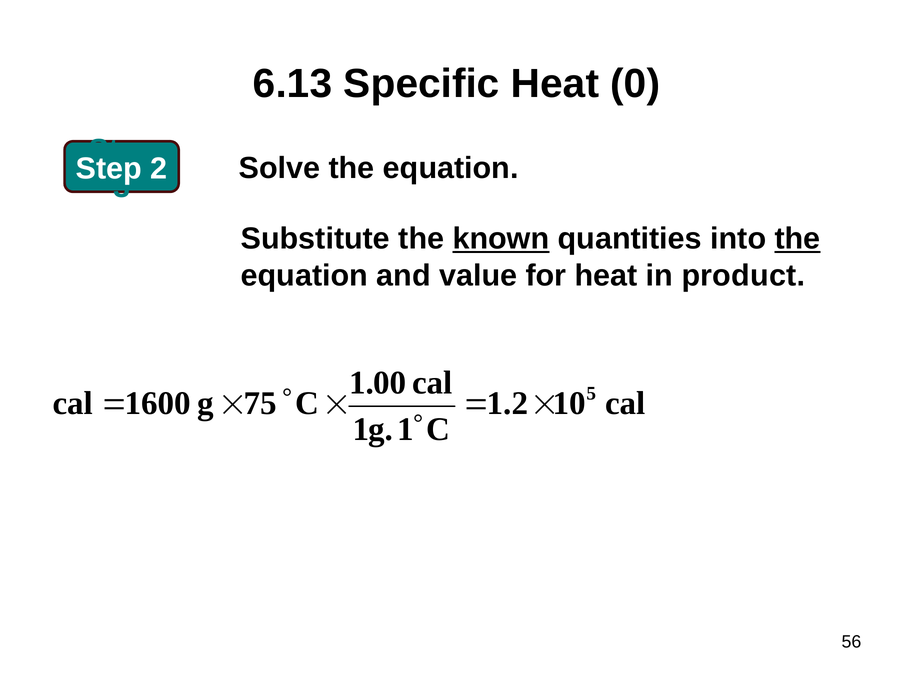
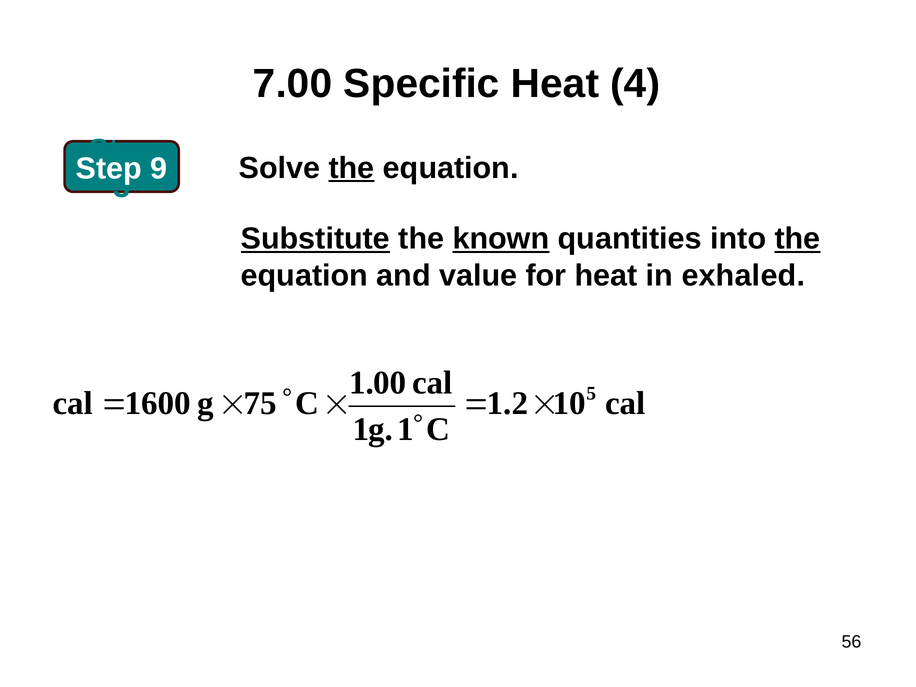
6.13: 6.13 -> 7.00
0: 0 -> 4
2: 2 -> 9
the at (351, 168) underline: none -> present
Substitute underline: none -> present
product: product -> exhaled
